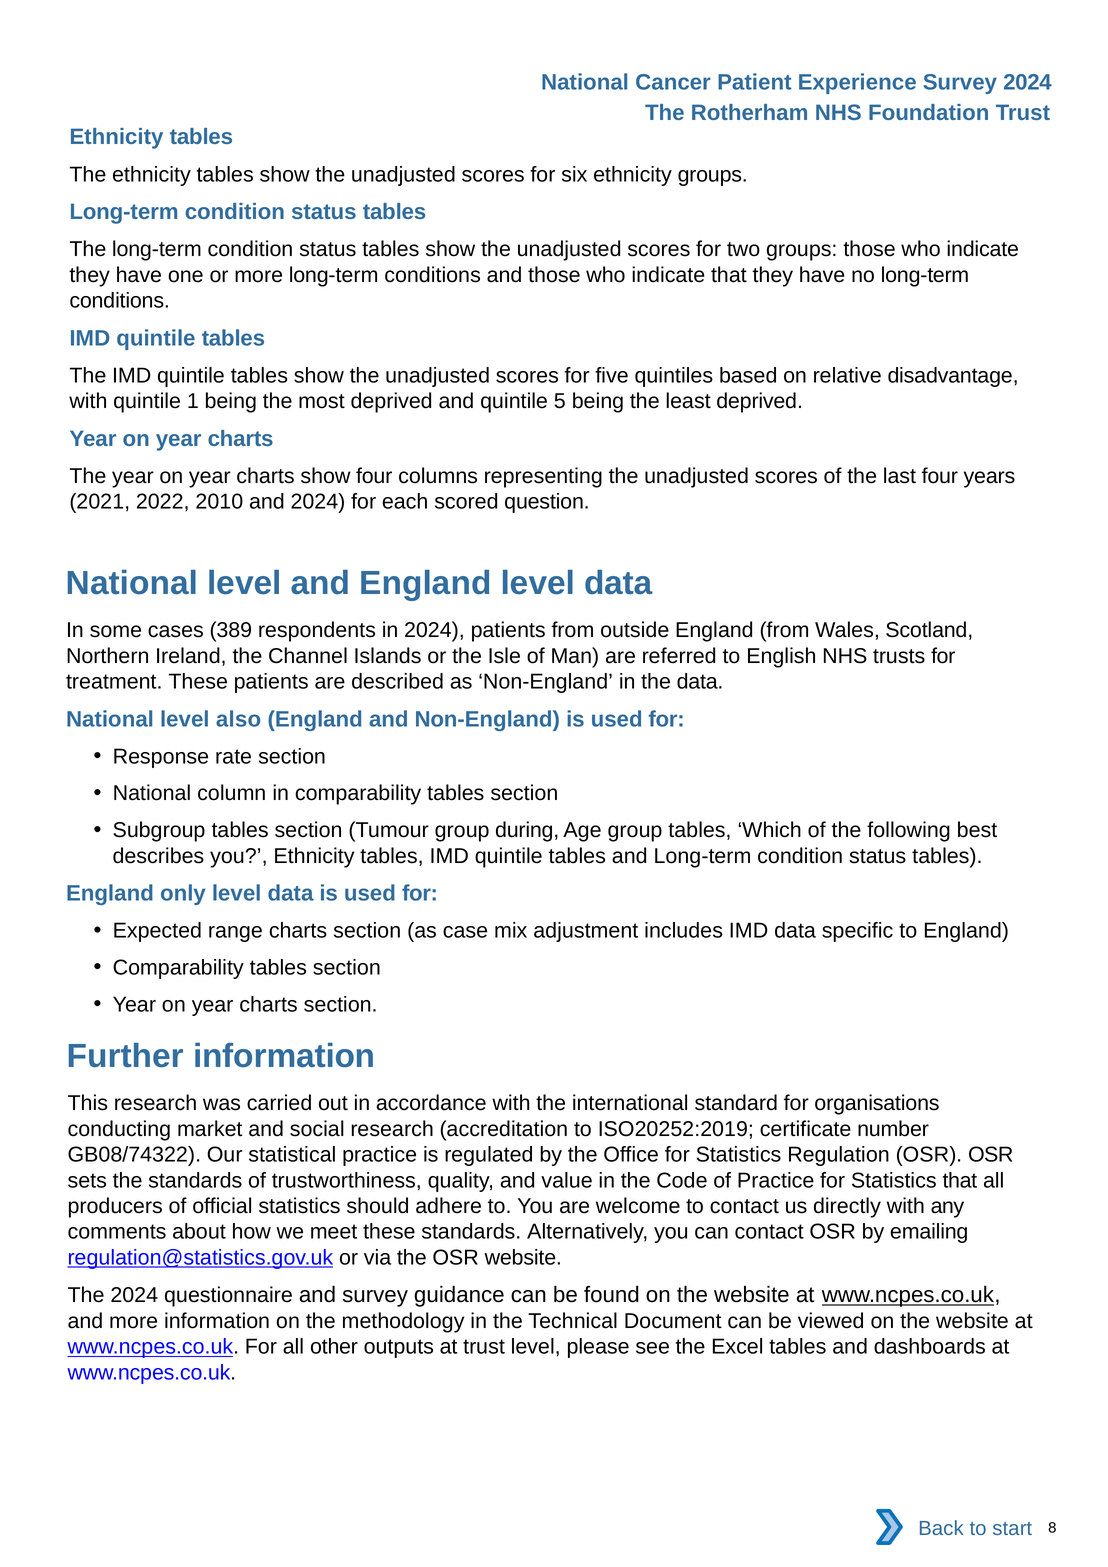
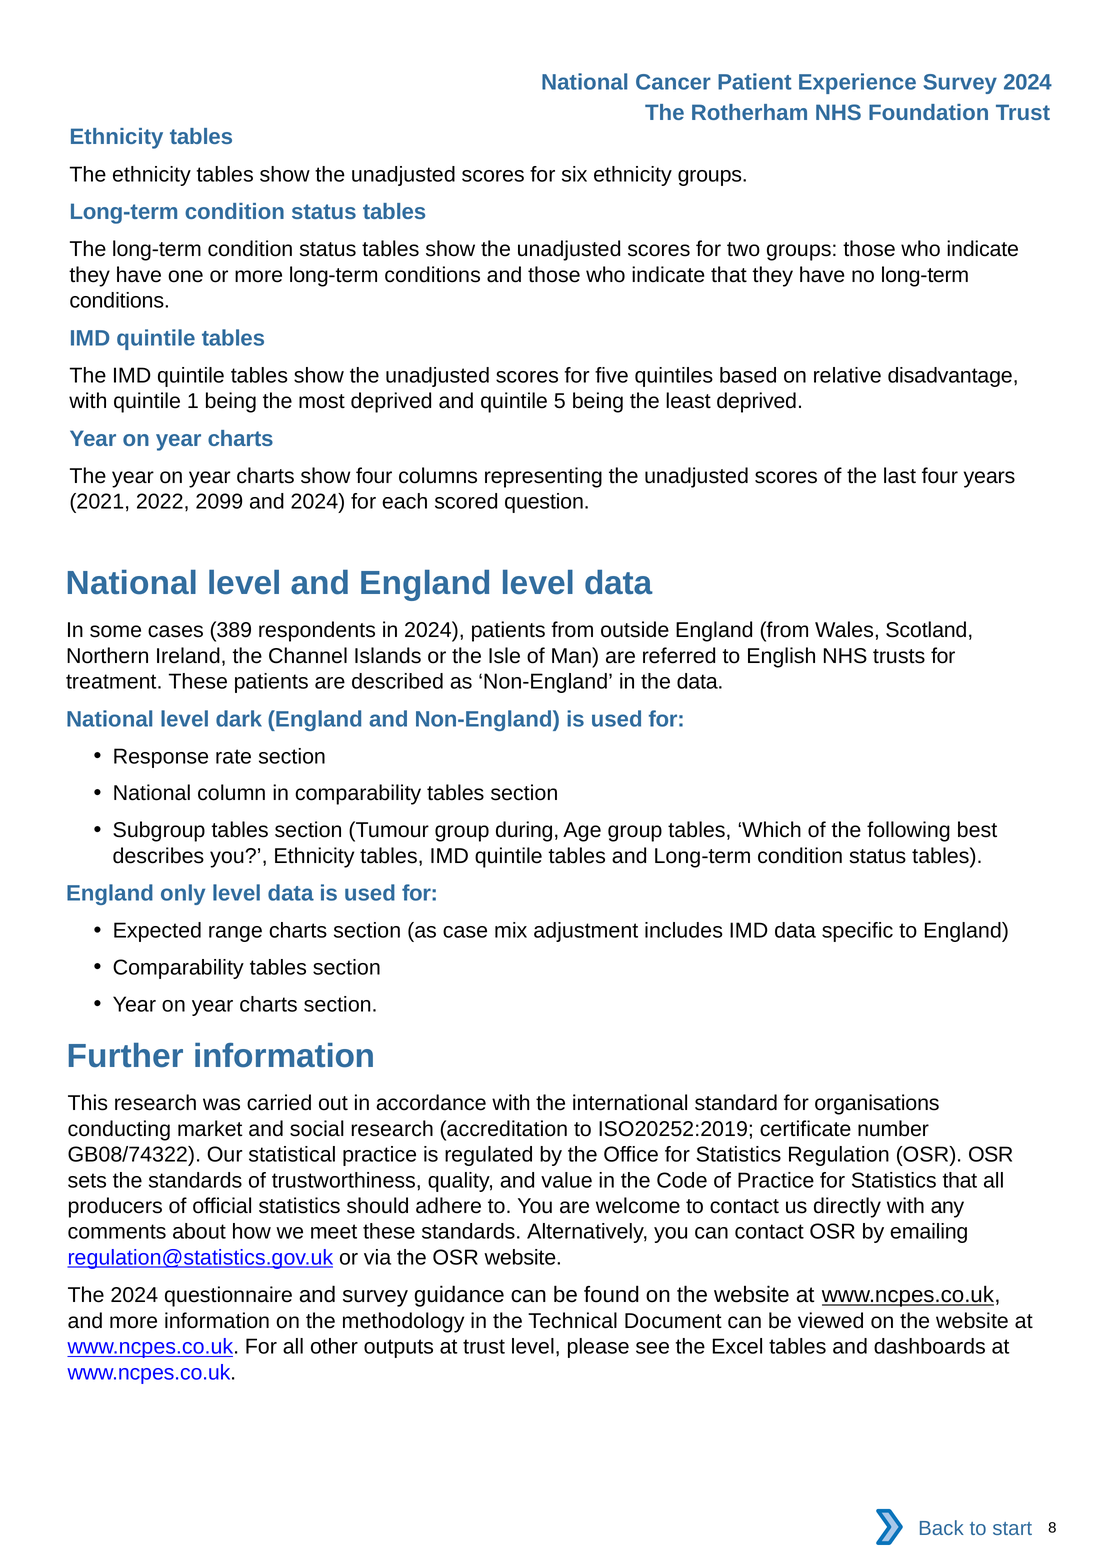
2010: 2010 -> 2099
also: also -> dark
